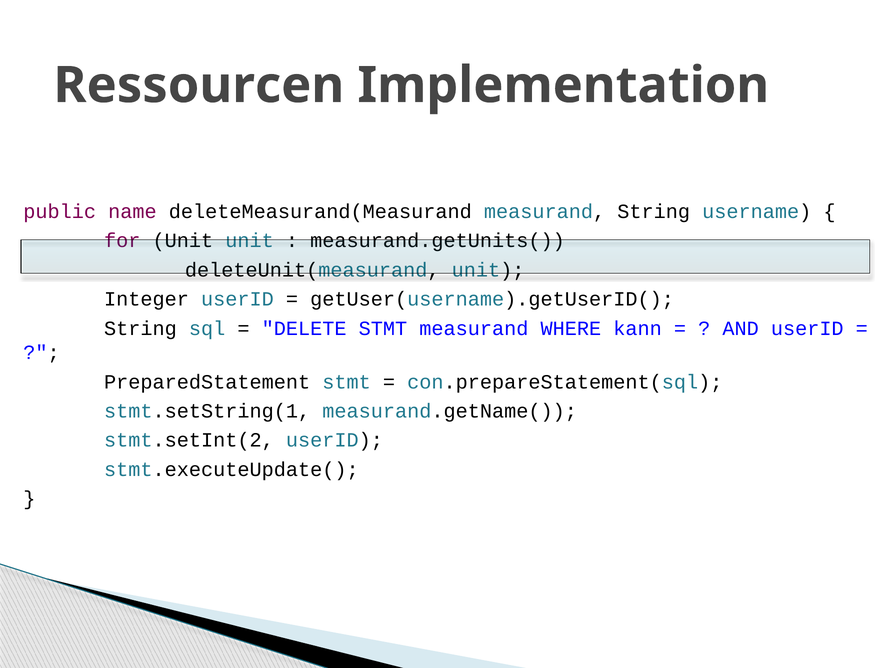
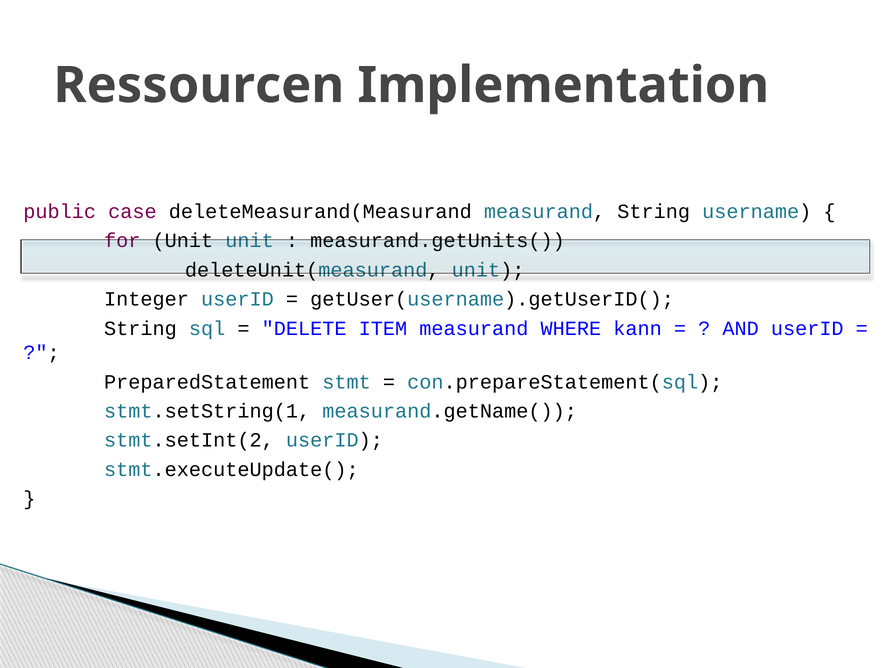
name: name -> case
DELETE STMT: STMT -> ITEM
